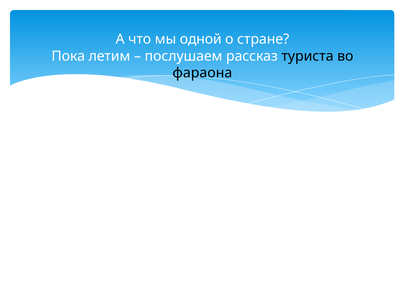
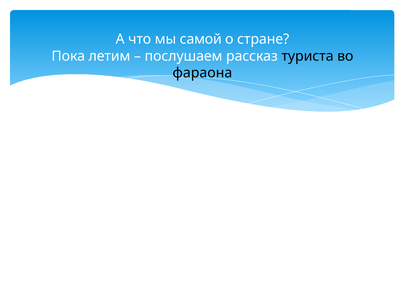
одной: одной -> самой
